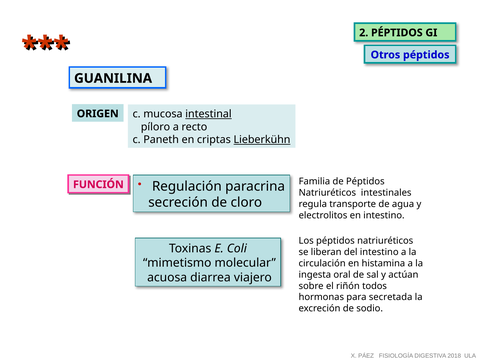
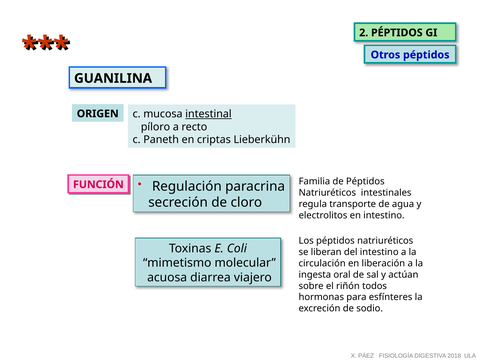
Lieberkühn underline: present -> none
histamina: histamina -> liberación
secretada: secretada -> esfínteres
